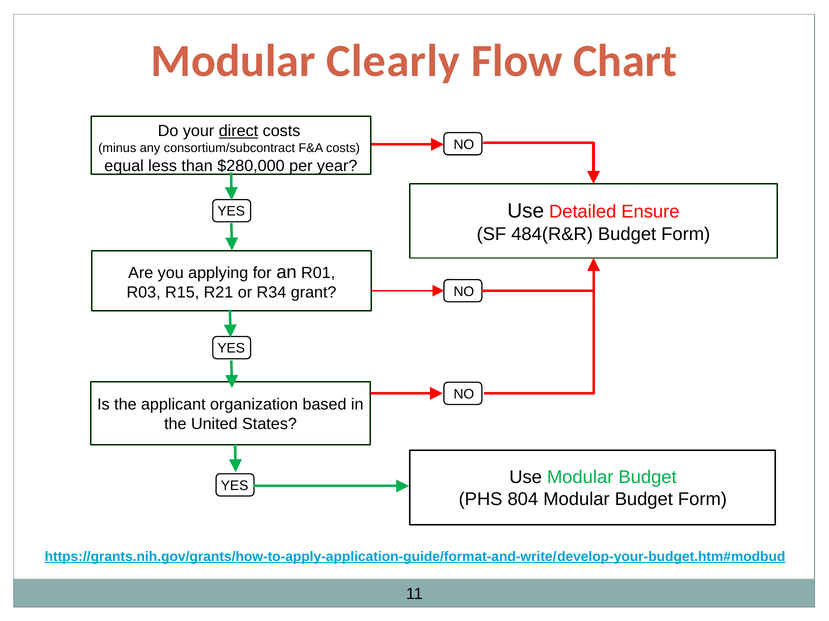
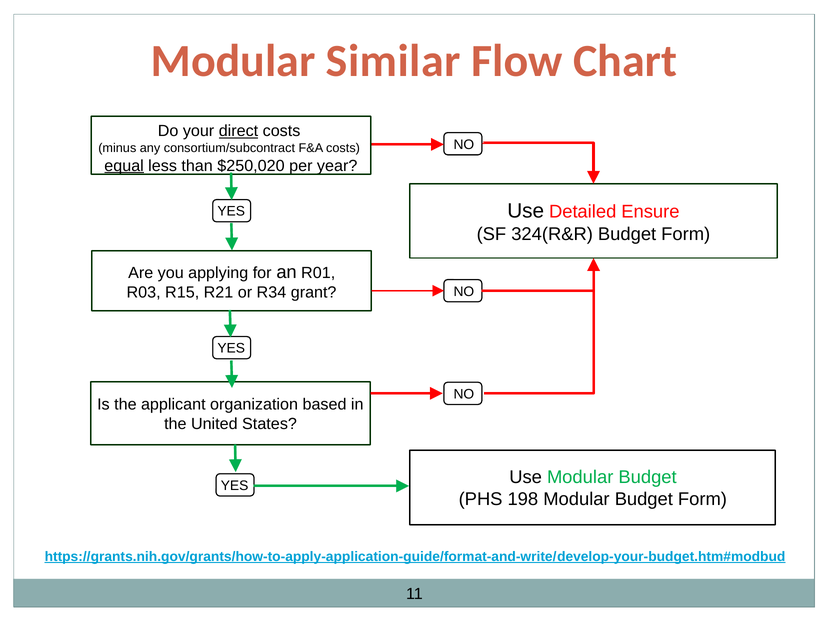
Clearly: Clearly -> Similar
equal underline: none -> present
$280,000: $280,000 -> $250,020
484(R&R: 484(R&R -> 324(R&R
804: 804 -> 198
